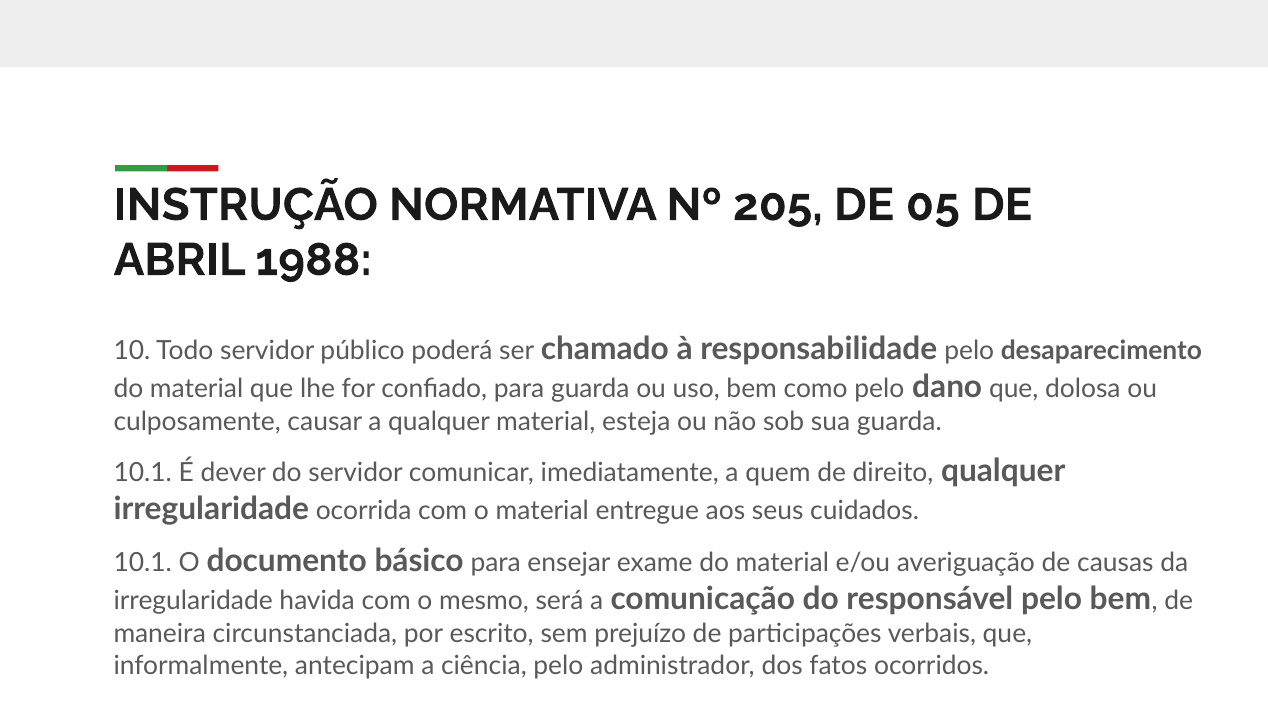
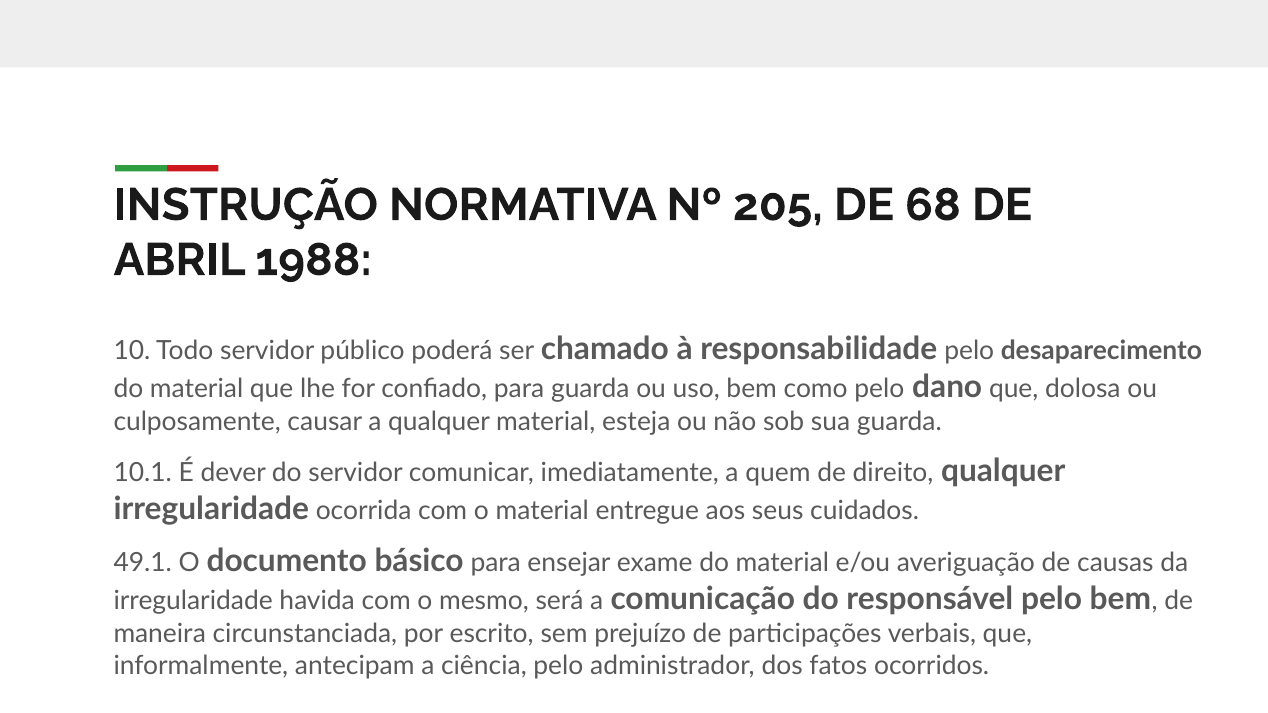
05: 05 -> 68
10.1 at (143, 563): 10.1 -> 49.1
